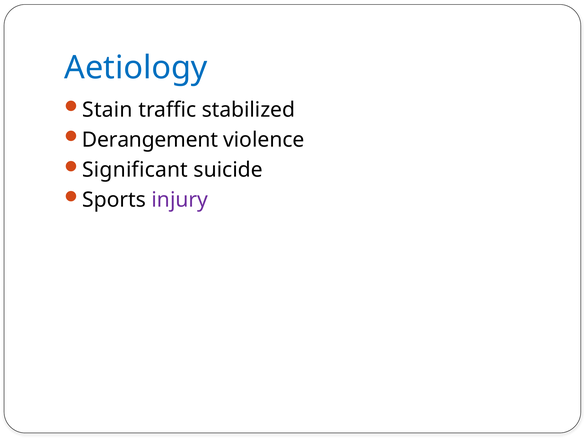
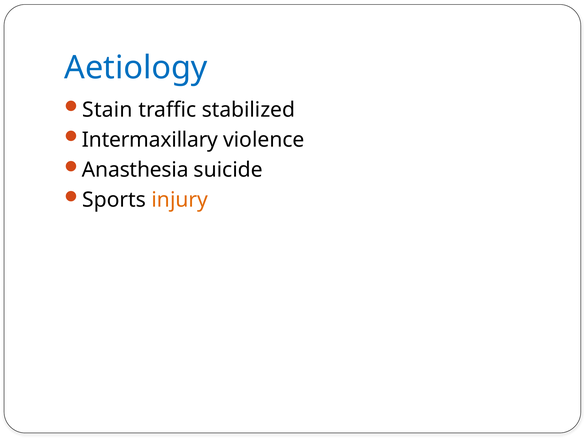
Derangement: Derangement -> Intermaxillary
Significant: Significant -> Anasthesia
injury colour: purple -> orange
